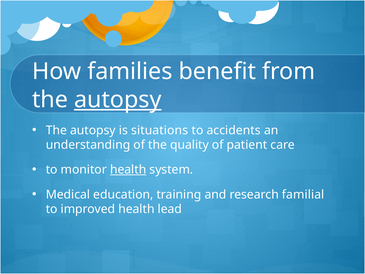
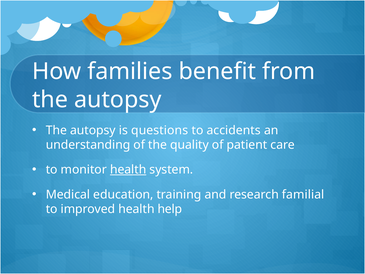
autopsy at (118, 100) underline: present -> none
situations: situations -> questions
lead: lead -> help
